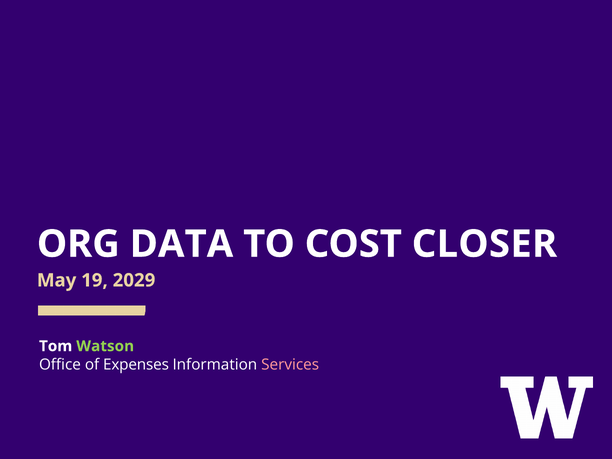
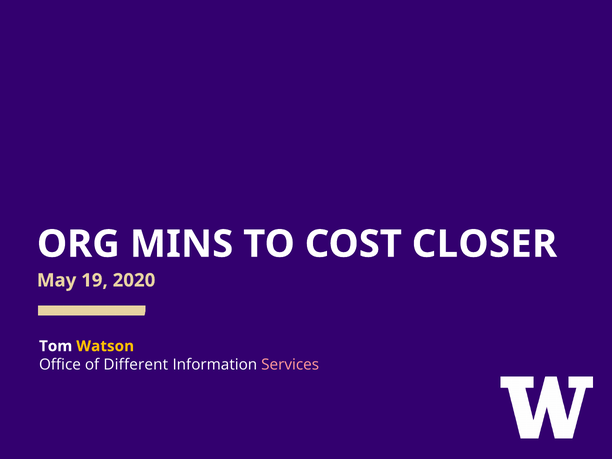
DATA: DATA -> MINS
2029: 2029 -> 2020
Watson colour: light green -> yellow
Expenses: Expenses -> Different
